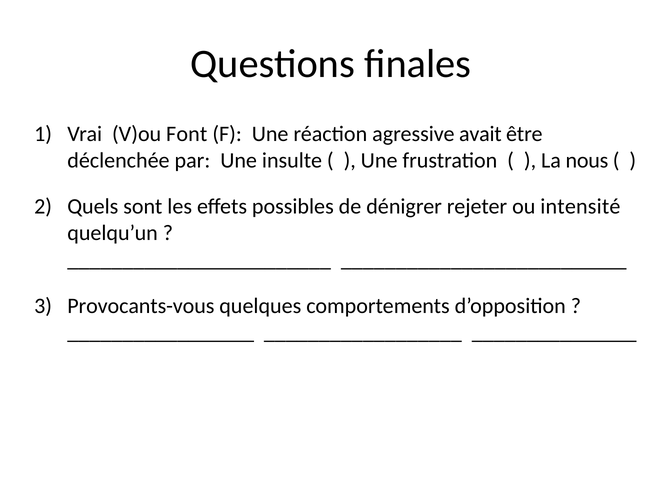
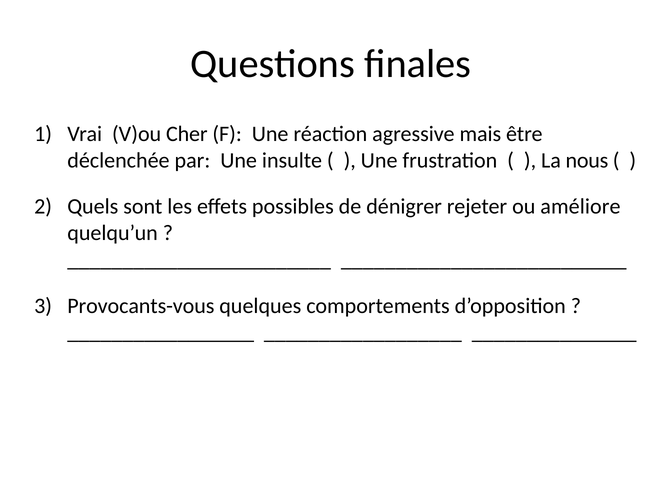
Font: Font -> Cher
avait: avait -> mais
intensité: intensité -> améliore
